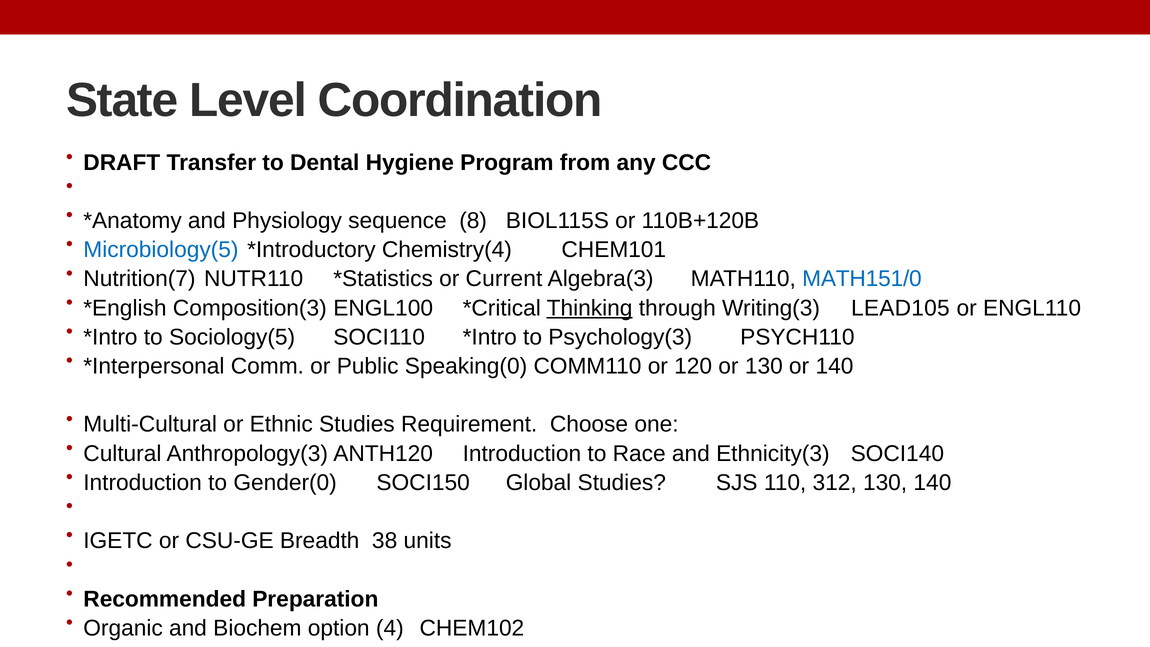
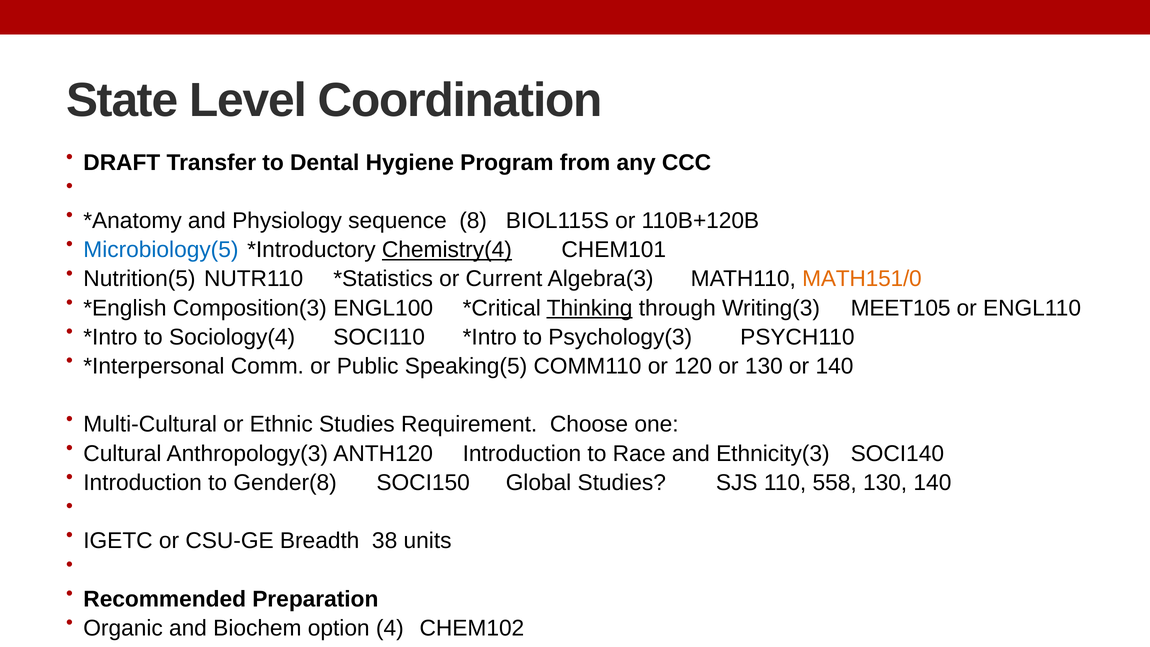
Chemistry(4 underline: none -> present
Nutrition(7: Nutrition(7 -> Nutrition(5
MATH151/0 colour: blue -> orange
LEAD105: LEAD105 -> MEET105
Sociology(5: Sociology(5 -> Sociology(4
Speaking(0: Speaking(0 -> Speaking(5
Gender(0: Gender(0 -> Gender(8
312: 312 -> 558
